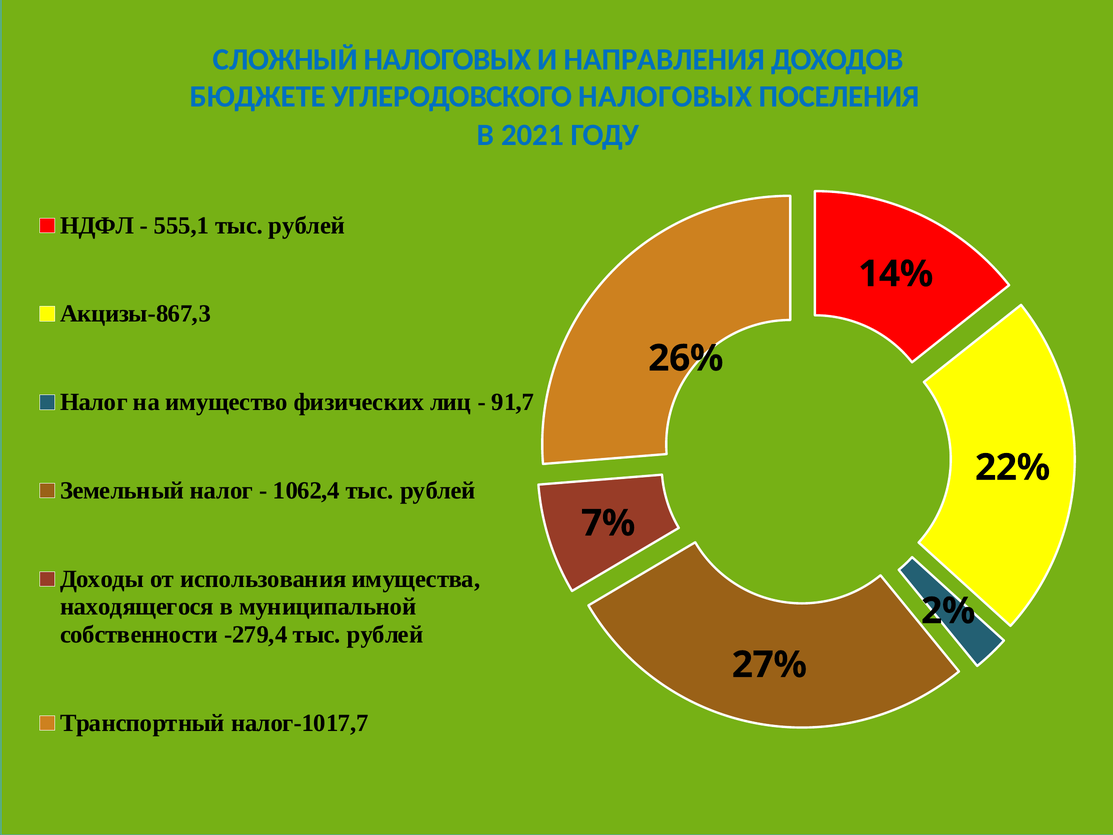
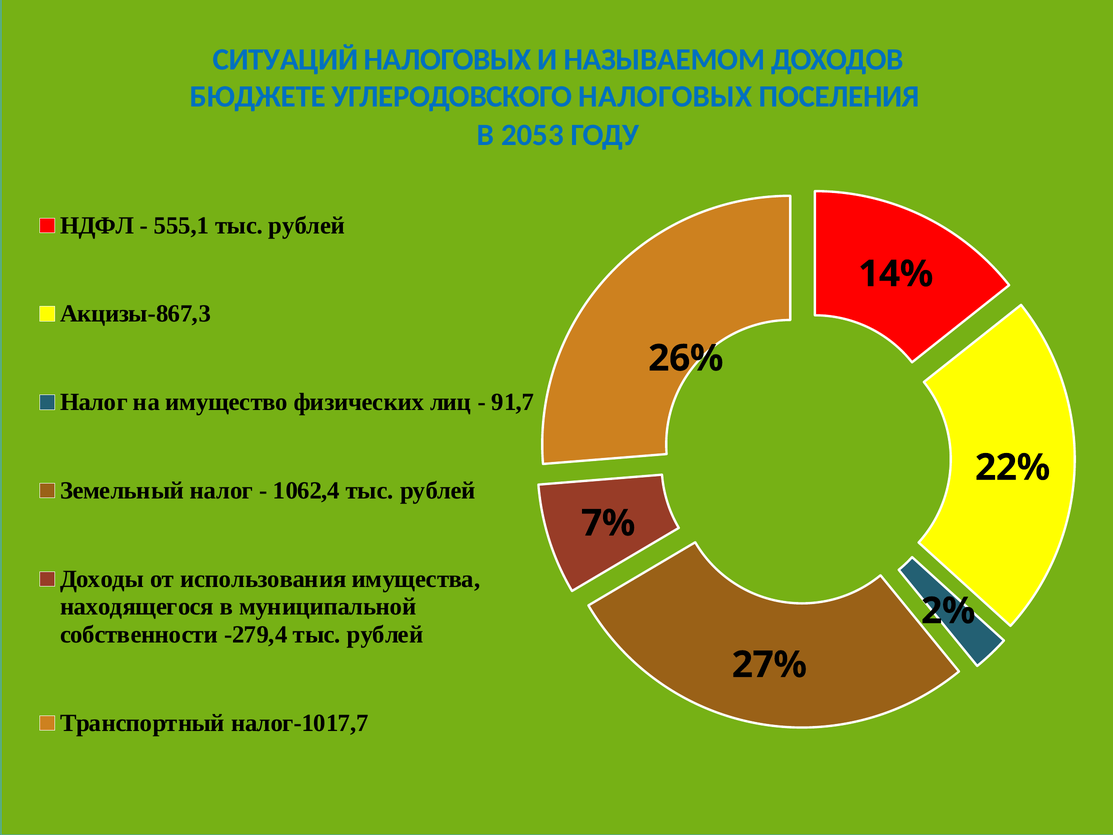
СЛОЖНЫЙ: СЛОЖНЫЙ -> СИТУАЦИЙ
НАПРАВЛЕНИЯ: НАПРАВЛЕНИЯ -> НАЗЫВАЕМОМ
2021: 2021 -> 2053
